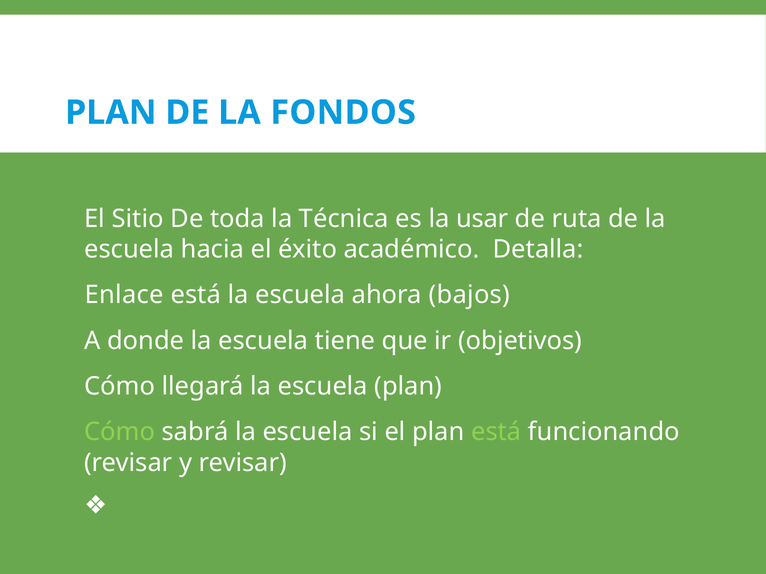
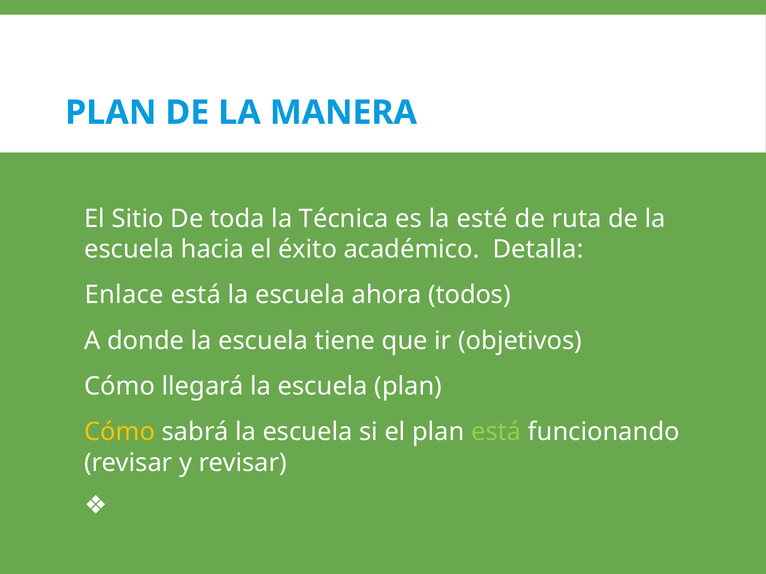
FONDOS: FONDOS -> MANERA
usar: usar -> esté
bajos: bajos -> todos
Cómo at (120, 432) colour: light green -> yellow
